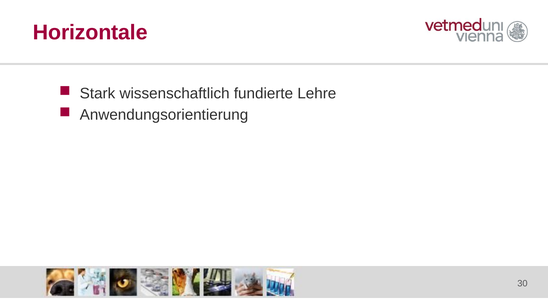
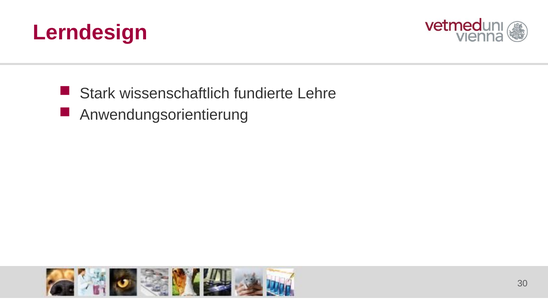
Horizontale: Horizontale -> Lerndesign
